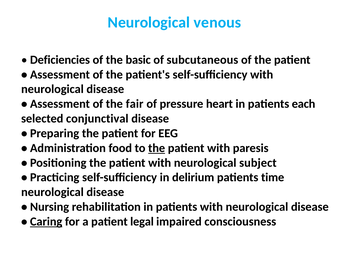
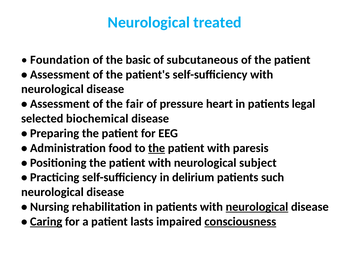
venous: venous -> treated
Deficiencies: Deficiencies -> Foundation
each: each -> legal
conjunctival: conjunctival -> biochemical
time: time -> such
neurological at (257, 207) underline: none -> present
legal: legal -> lasts
consciousness underline: none -> present
